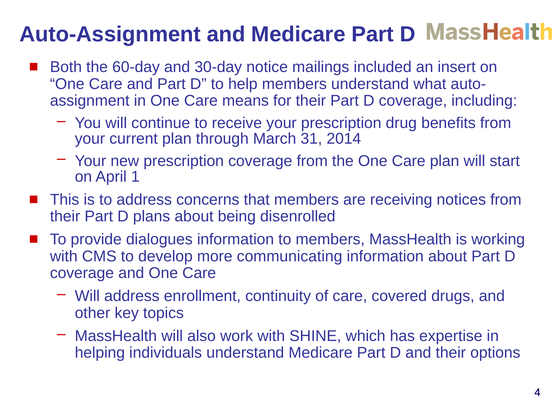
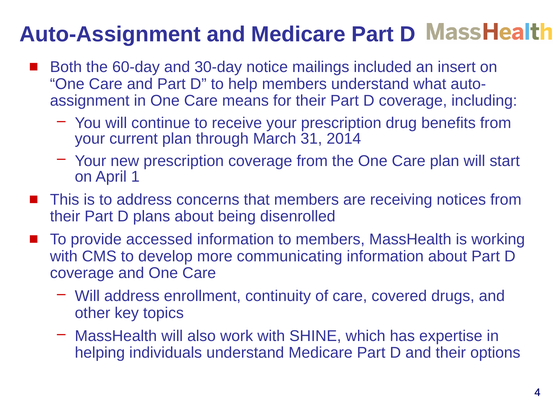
dialogues: dialogues -> accessed
